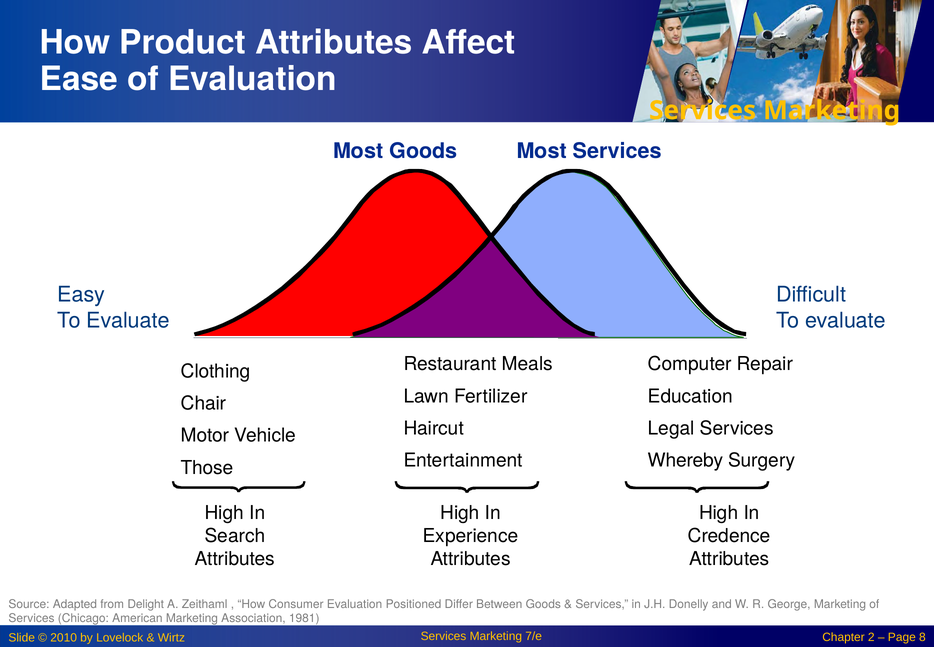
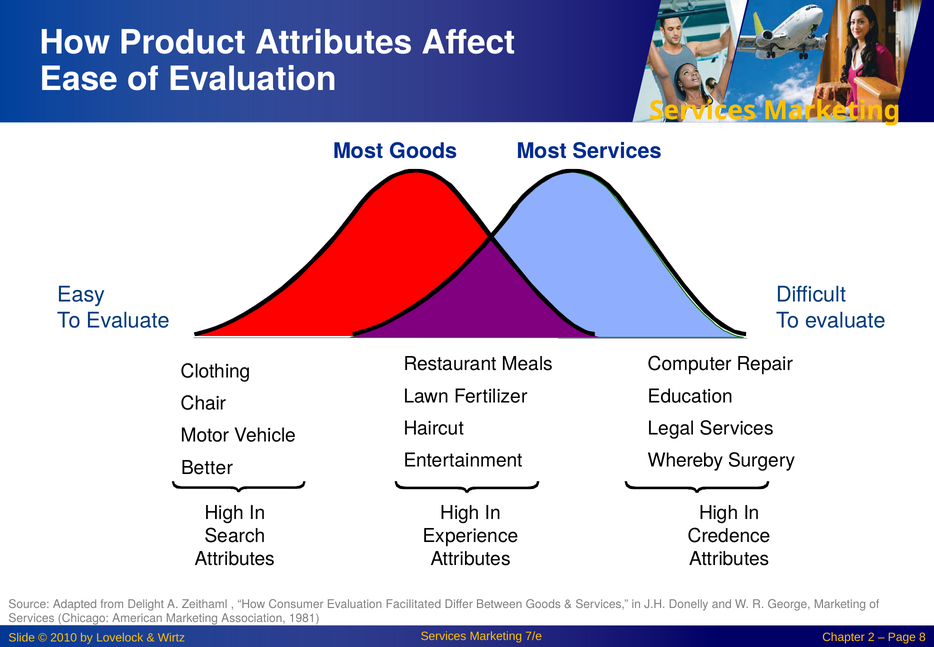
Those: Those -> Better
Positioned: Positioned -> Facilitated
